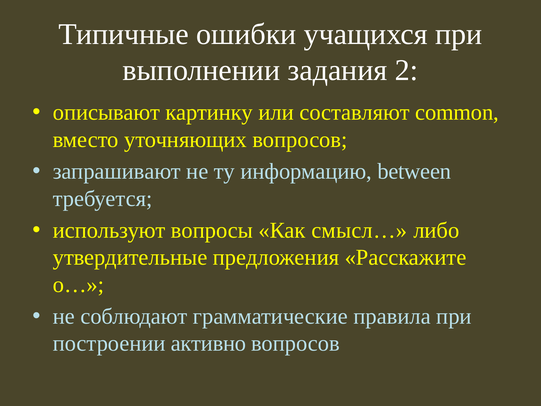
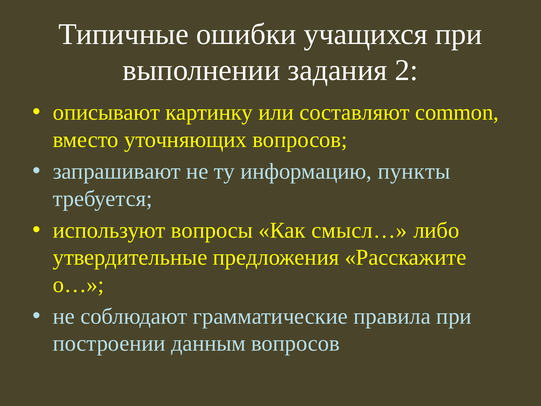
between: between -> пункты
активно: активно -> данным
